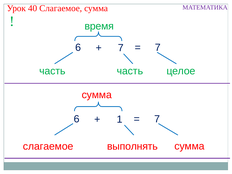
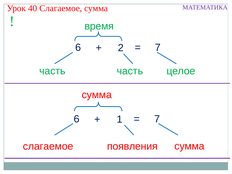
6 7: 7 -> 2
выполнять: выполнять -> появления
